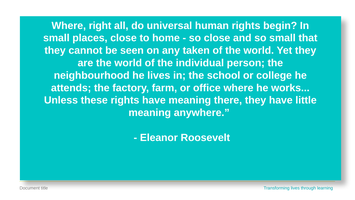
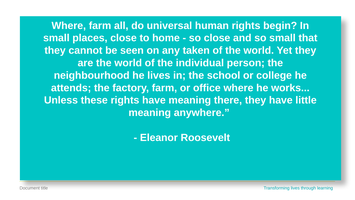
Where right: right -> farm
